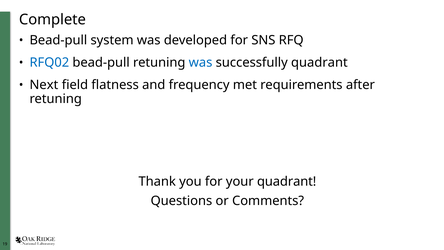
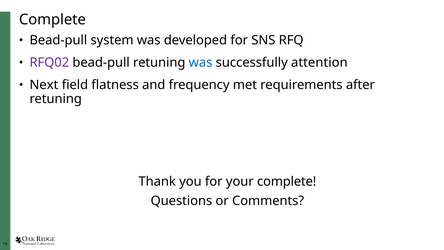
RFQ02 colour: blue -> purple
successfully quadrant: quadrant -> attention
your quadrant: quadrant -> complete
